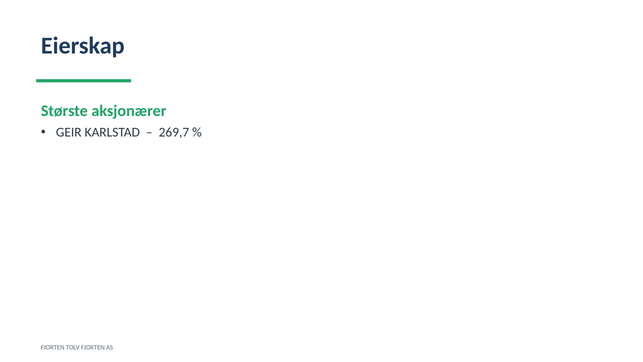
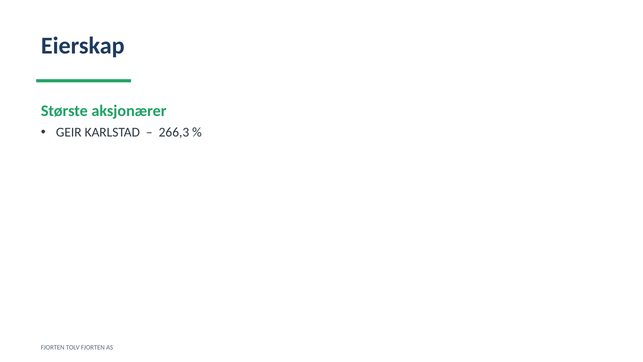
269,7: 269,7 -> 266,3
